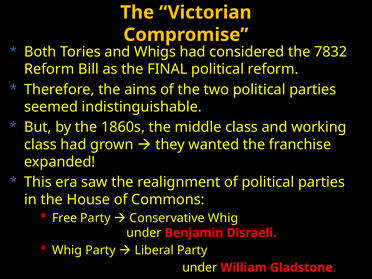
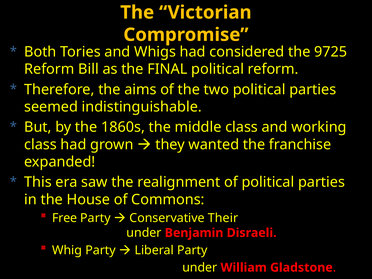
7832: 7832 -> 9725
Conservative Whig: Whig -> Their
